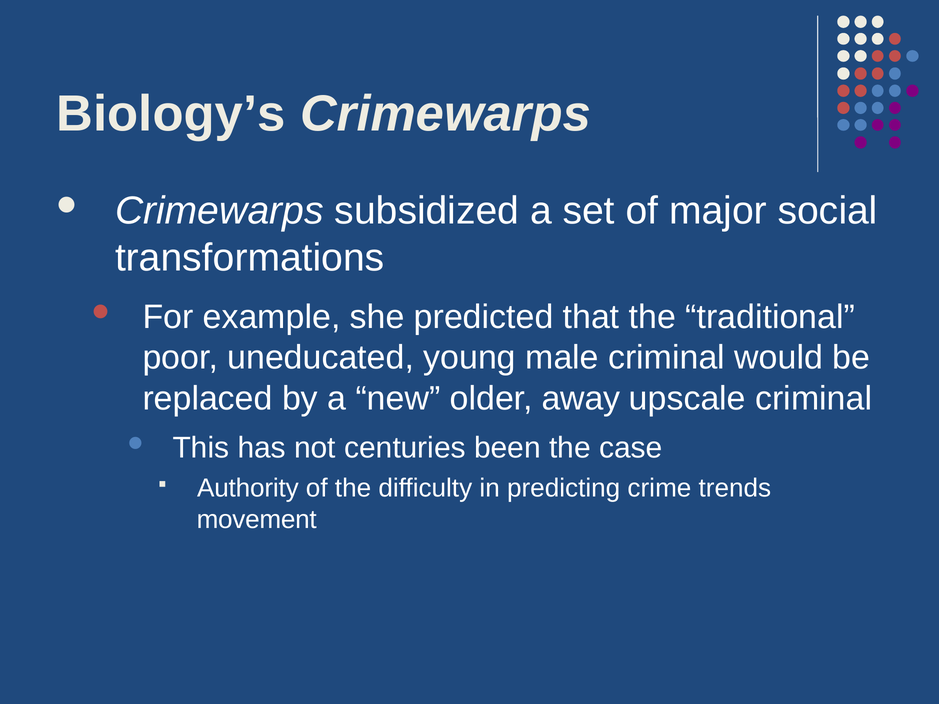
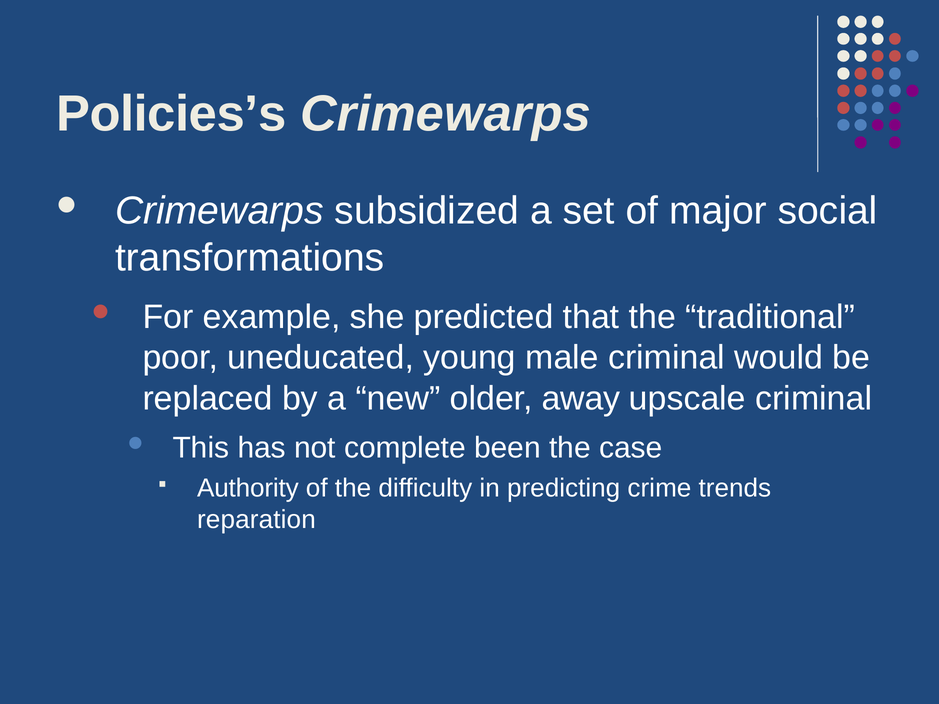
Biology’s: Biology’s -> Policies’s
centuries: centuries -> complete
movement: movement -> reparation
